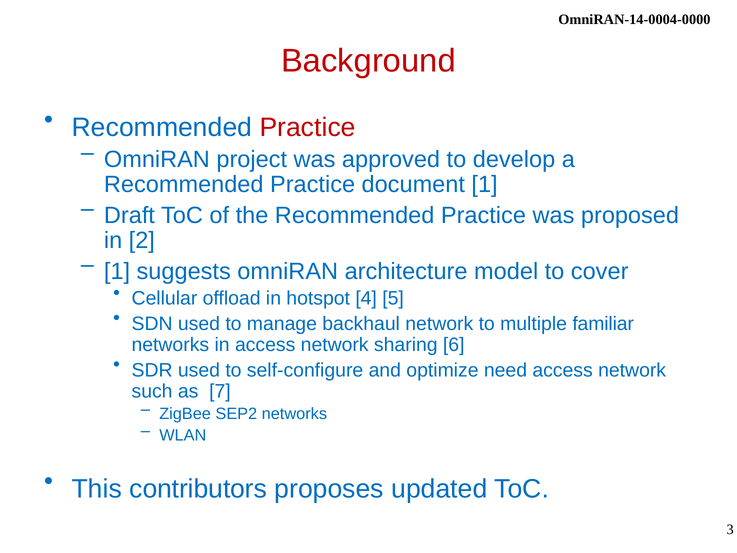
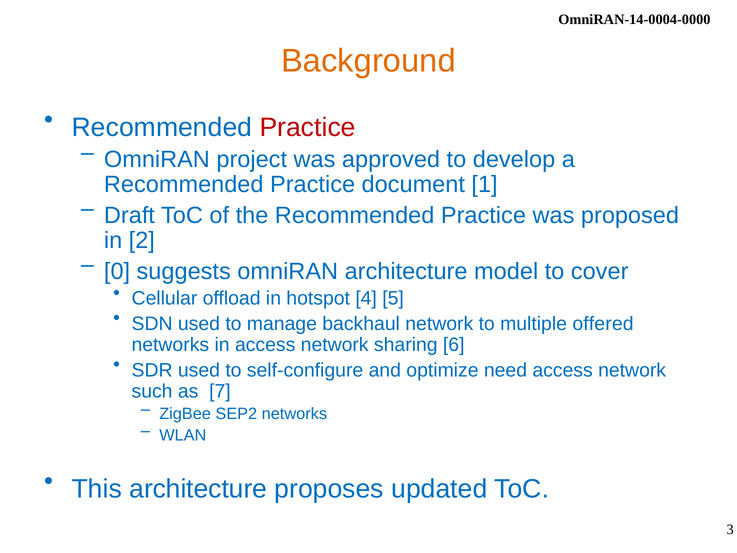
Background colour: red -> orange
1 at (117, 271): 1 -> 0
familiar: familiar -> offered
This contributors: contributors -> architecture
